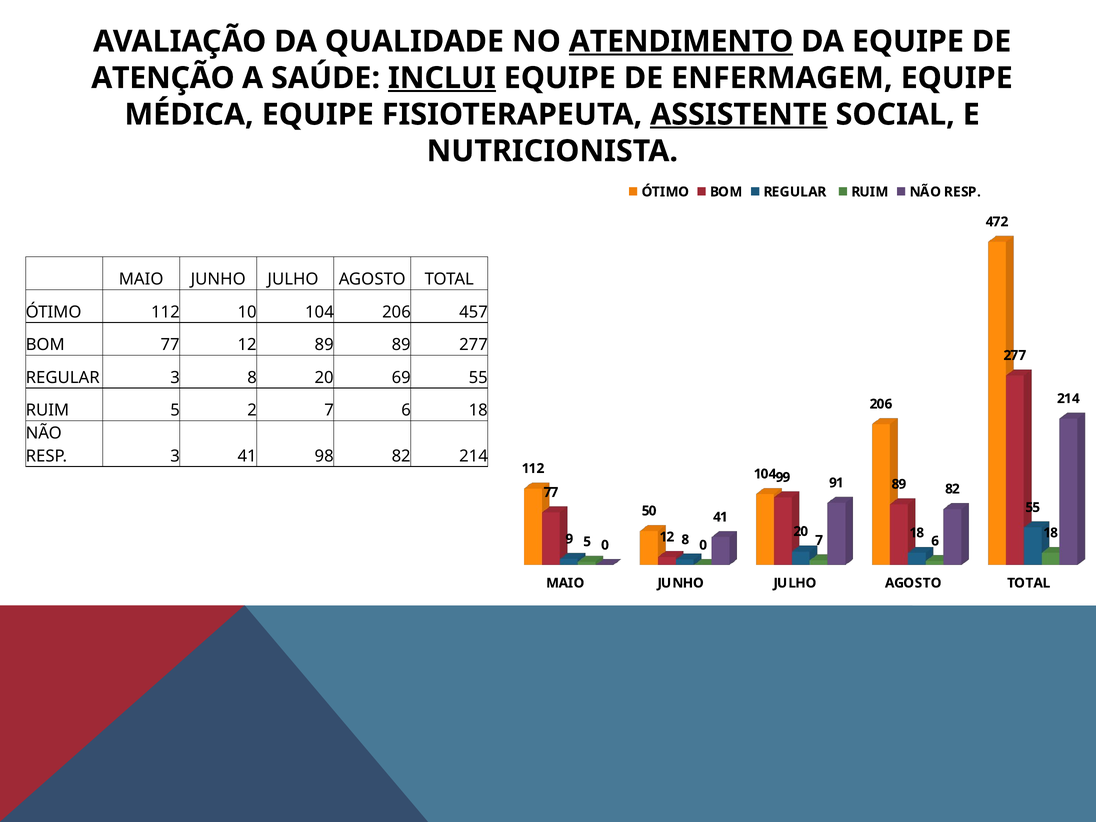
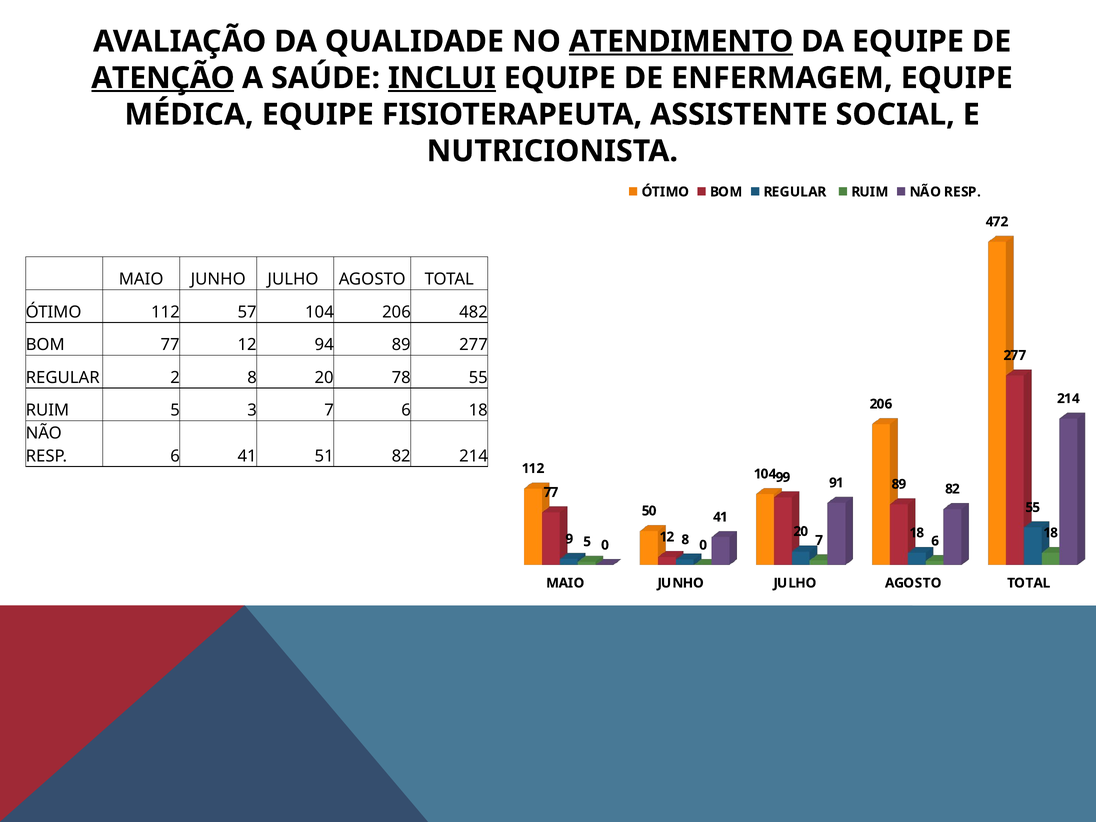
ATENÇÃO underline: none -> present
ASSISTENTE underline: present -> none
10: 10 -> 57
457: 457 -> 482
12 89: 89 -> 94
REGULAR 3: 3 -> 2
69: 69 -> 78
2: 2 -> 3
RESP 3: 3 -> 6
98: 98 -> 51
